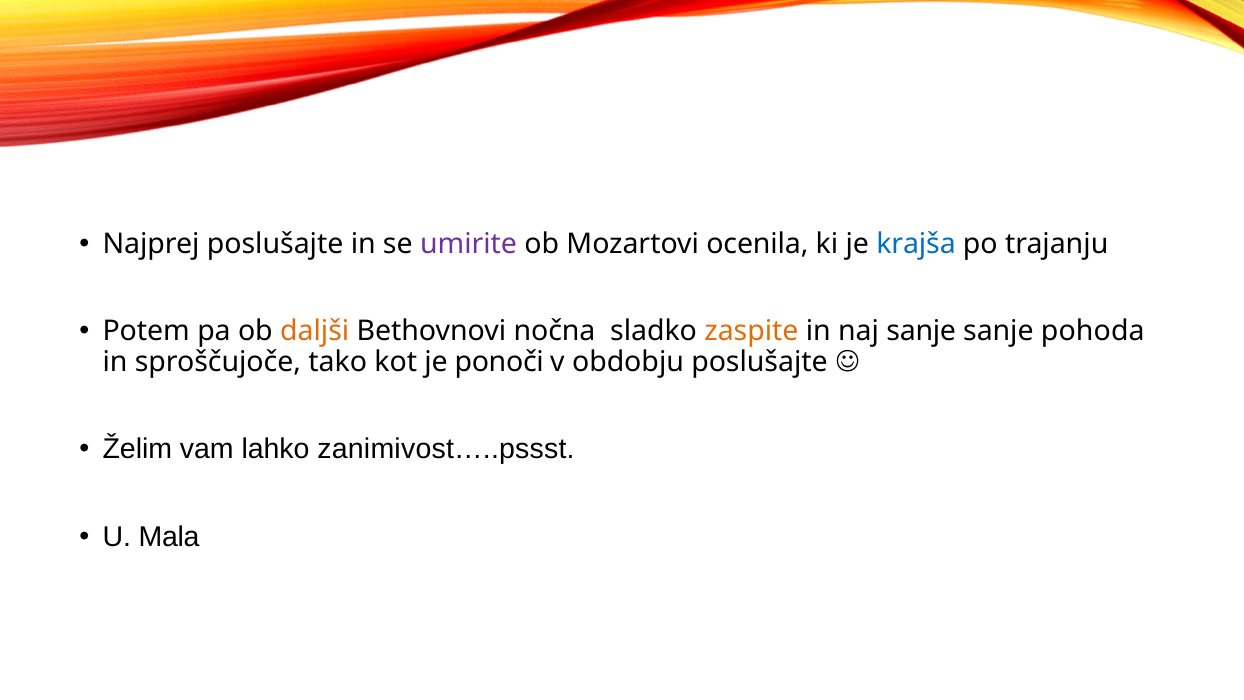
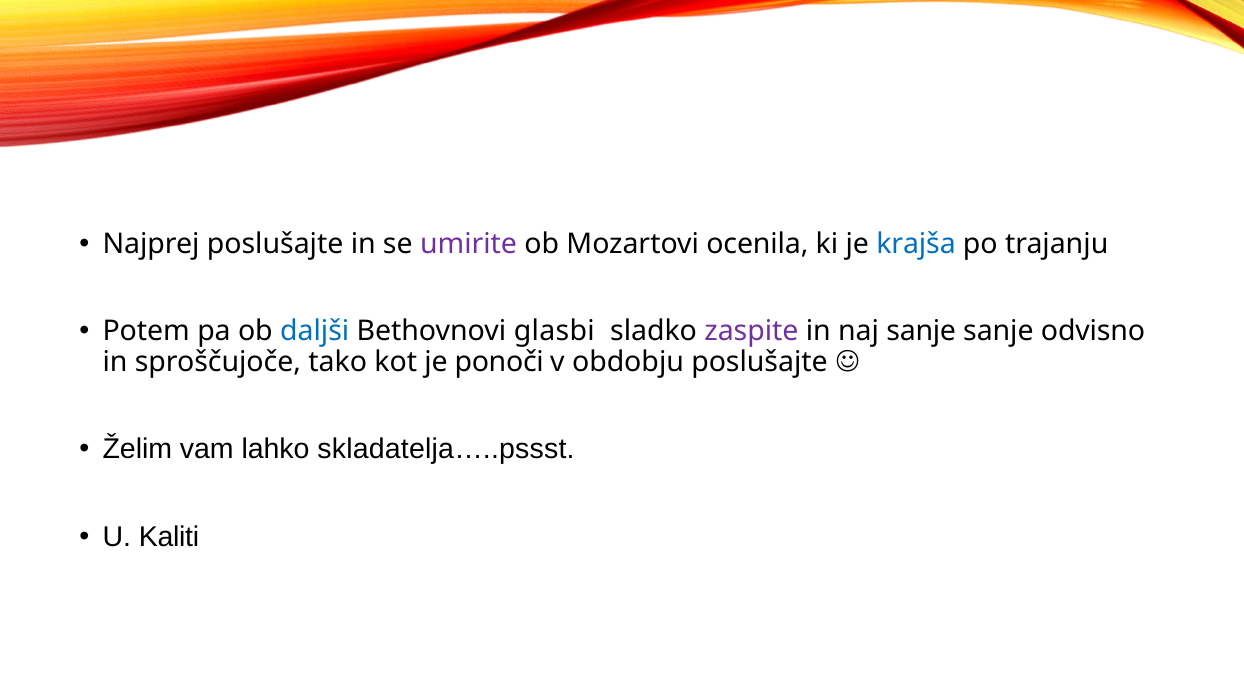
daljši colour: orange -> blue
nočna: nočna -> glasbi
zaspite colour: orange -> purple
pohoda: pohoda -> odvisno
zanimivost…..pssst: zanimivost…..pssst -> skladatelja…..pssst
Mala: Mala -> Kaliti
